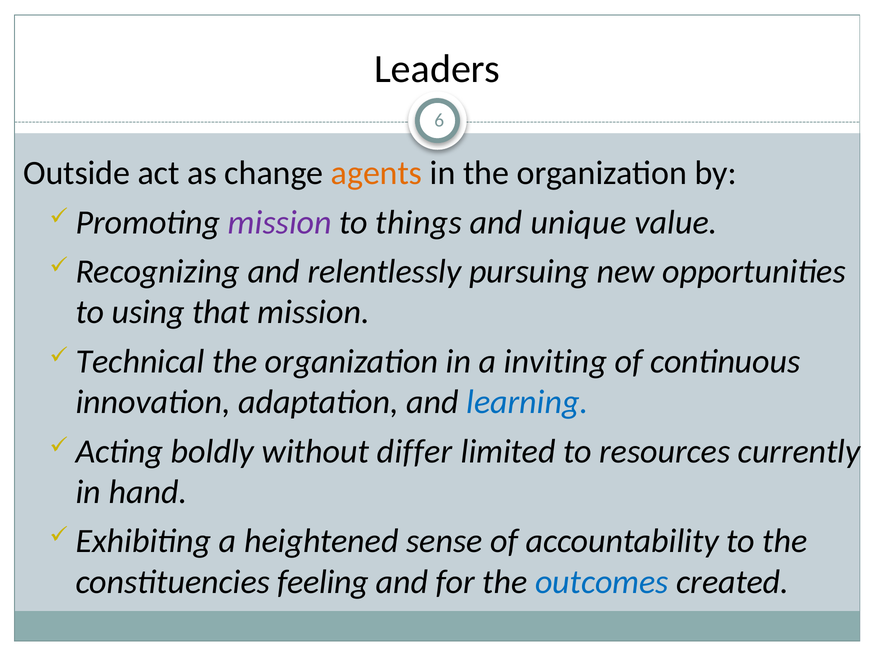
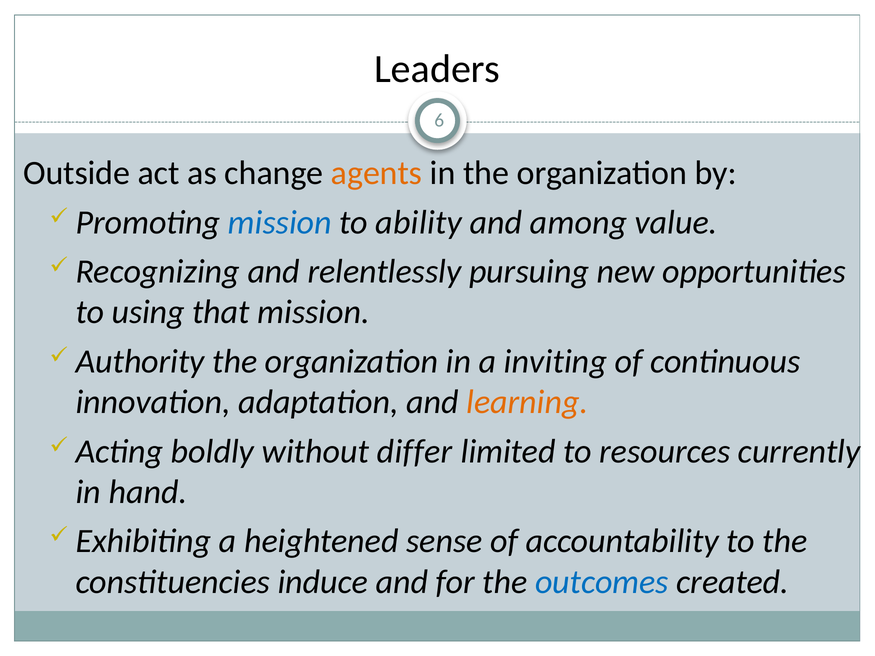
mission at (280, 222) colour: purple -> blue
things: things -> ability
unique: unique -> among
Technical: Technical -> Authority
learning colour: blue -> orange
feeling: feeling -> induce
